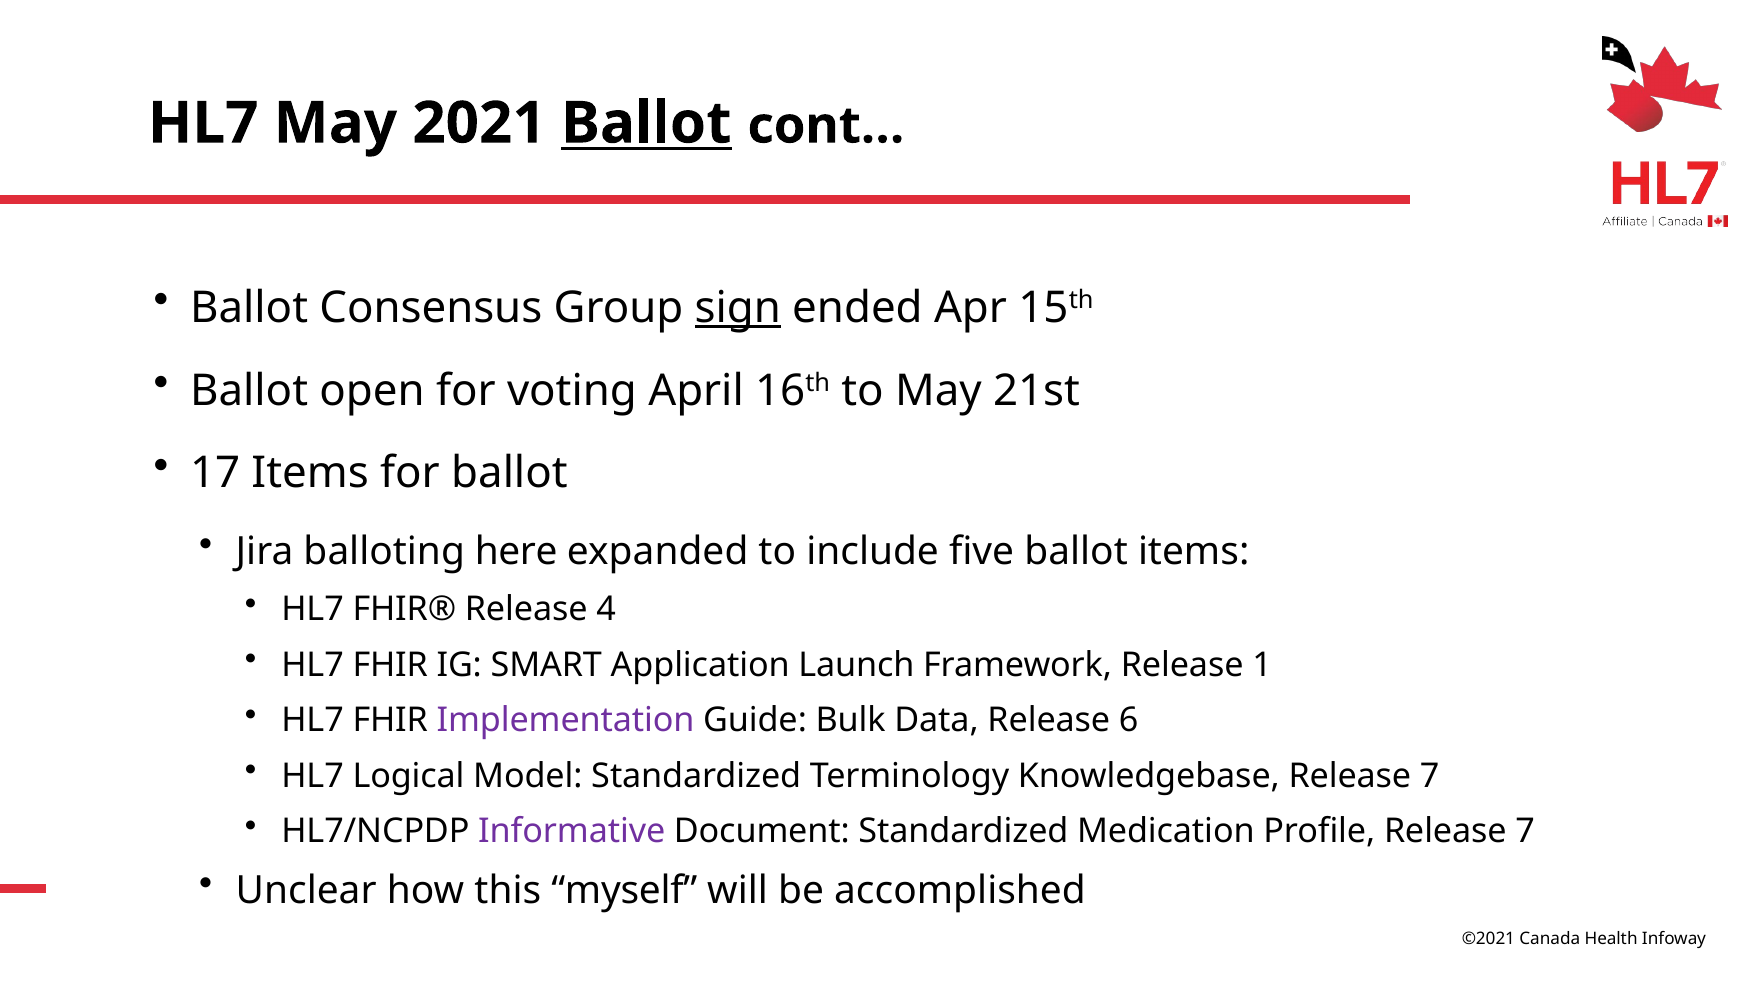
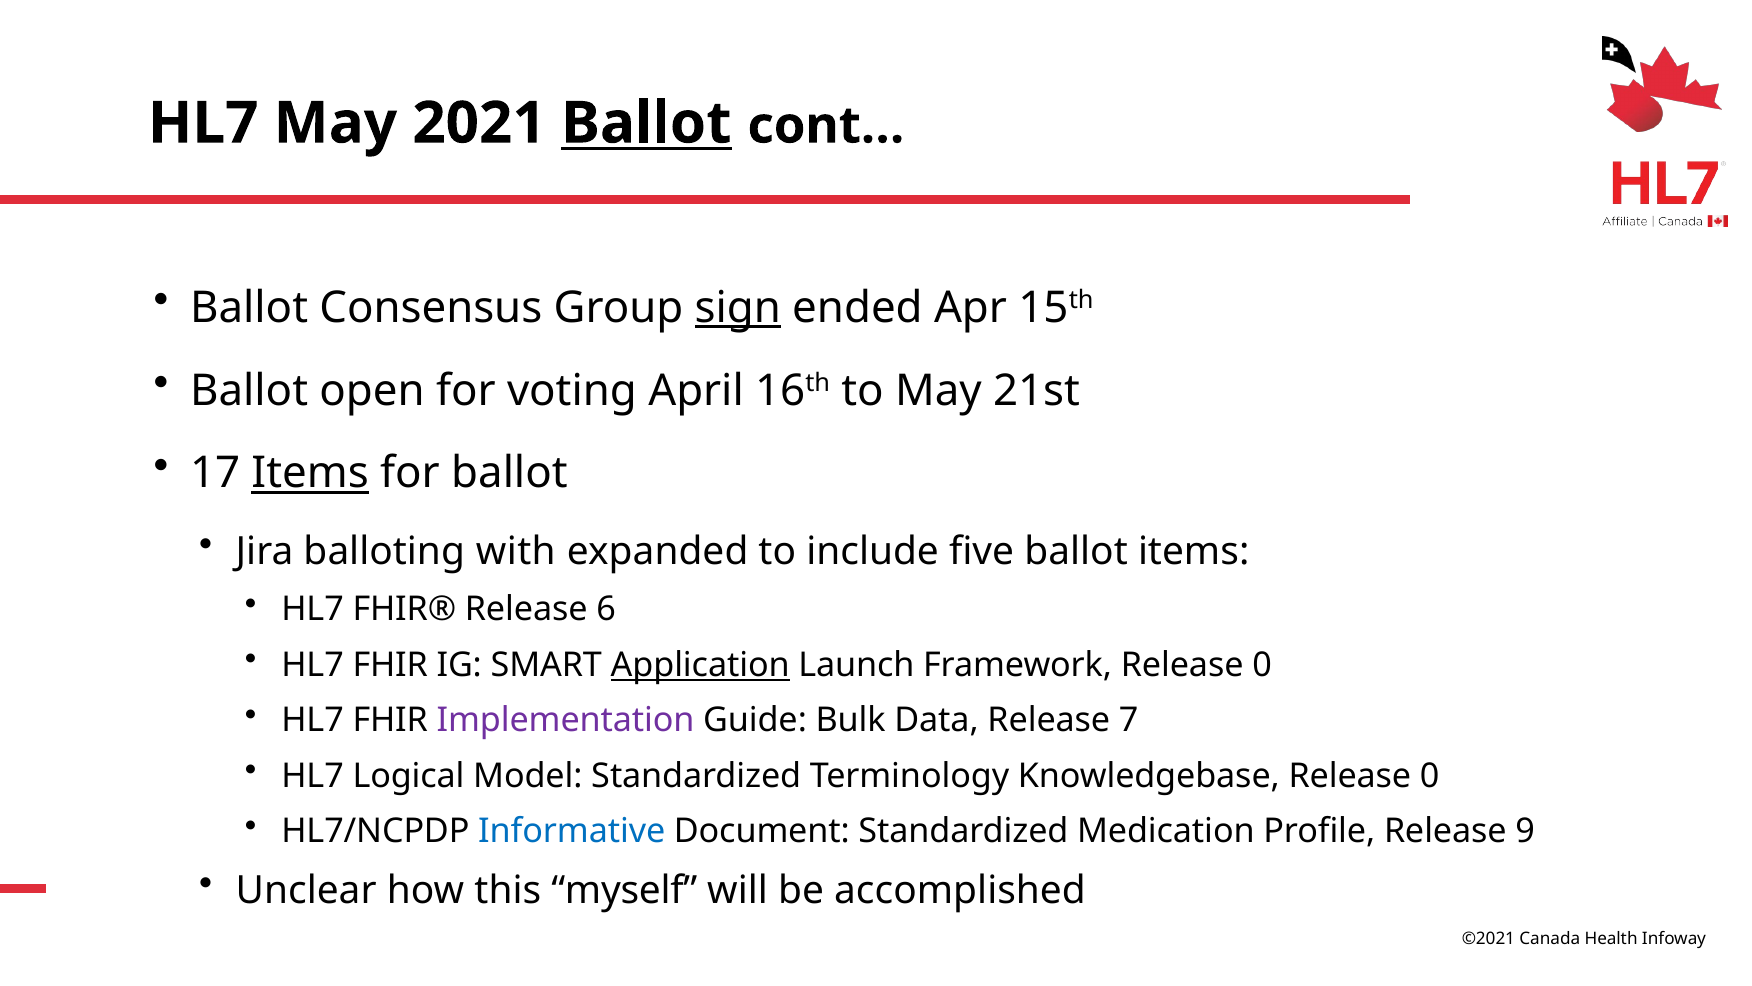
Items at (310, 473) underline: none -> present
here: here -> with
4: 4 -> 6
Application underline: none -> present
Framework Release 1: 1 -> 0
6: 6 -> 7
Knowledgebase Release 7: 7 -> 0
Informative colour: purple -> blue
Profile Release 7: 7 -> 9
